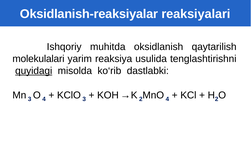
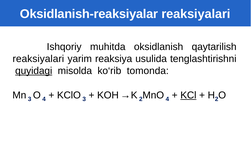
molekulalari at (38, 59): molekulalari -> reaksiyalari
dastlabki: dastlabki -> tomonda
KCl underline: none -> present
